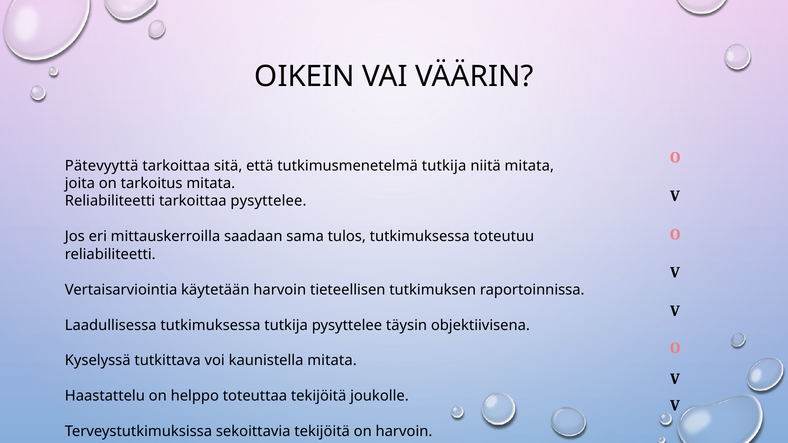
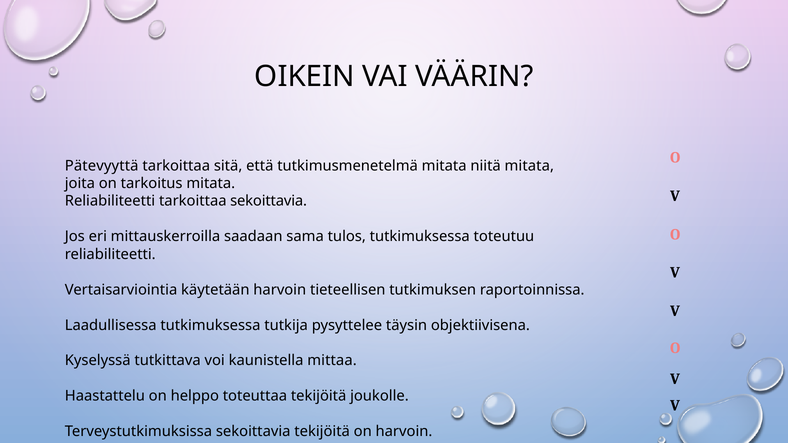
tutkimusmenetelmä tutkija: tutkija -> mitata
tarkoittaa pysyttelee: pysyttelee -> sekoittavia
kaunistella mitata: mitata -> mittaa
